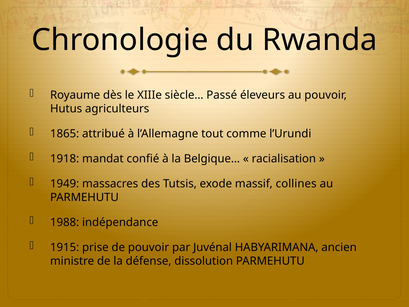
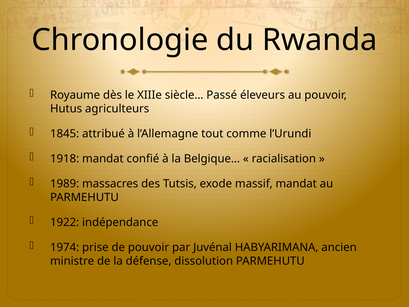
1865: 1865 -> 1845
1949: 1949 -> 1989
massif collines: collines -> mandat
1988: 1988 -> 1922
1915: 1915 -> 1974
